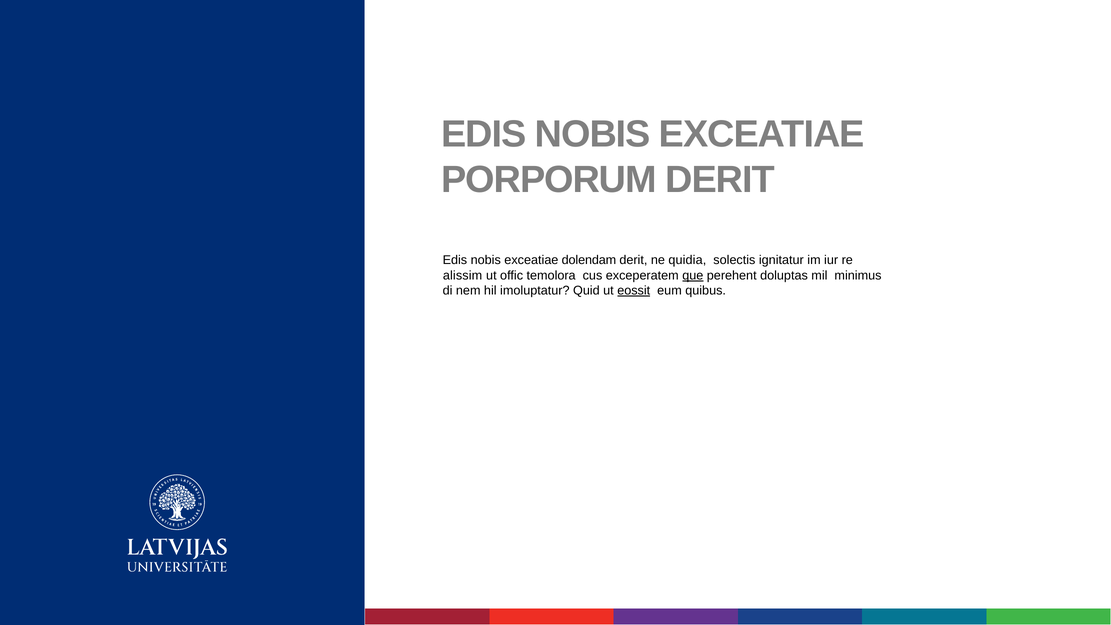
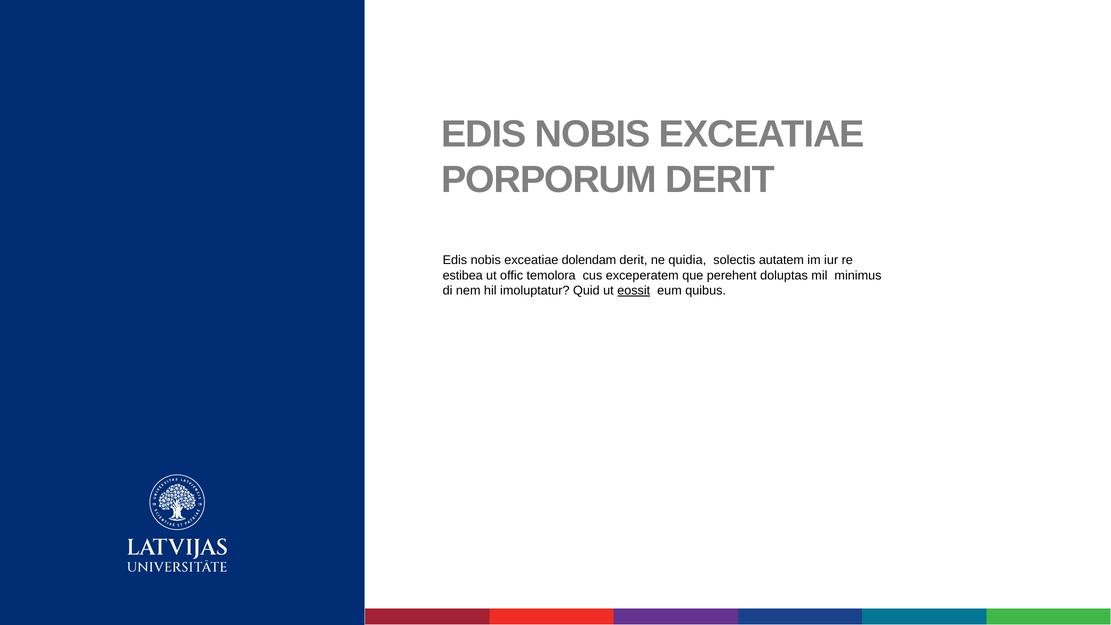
ignitatur: ignitatur -> autatem
alissim: alissim -> estibea
que underline: present -> none
